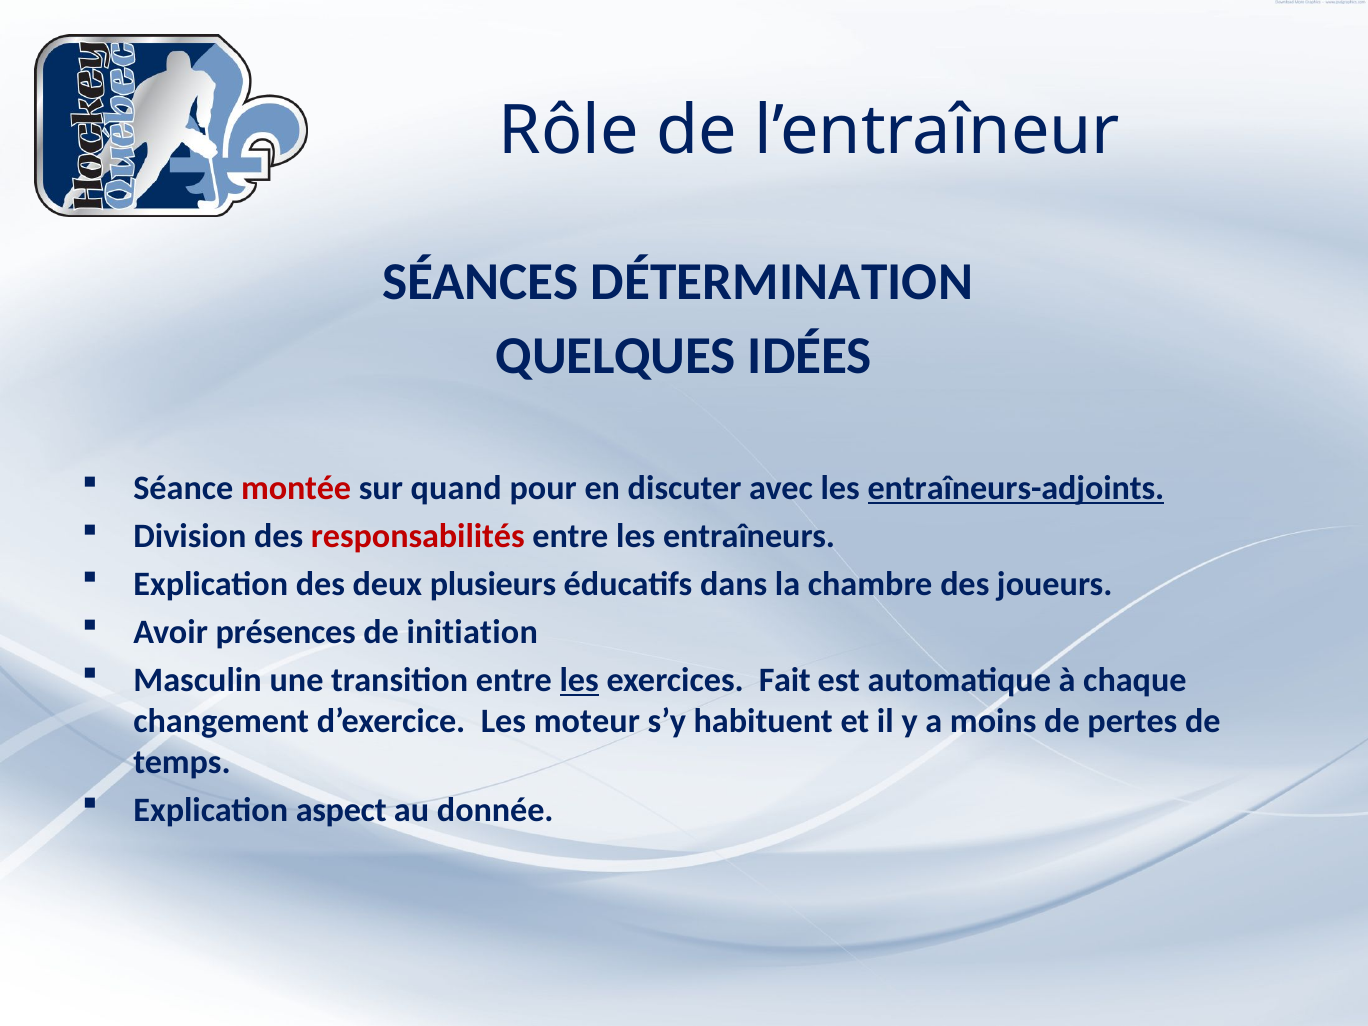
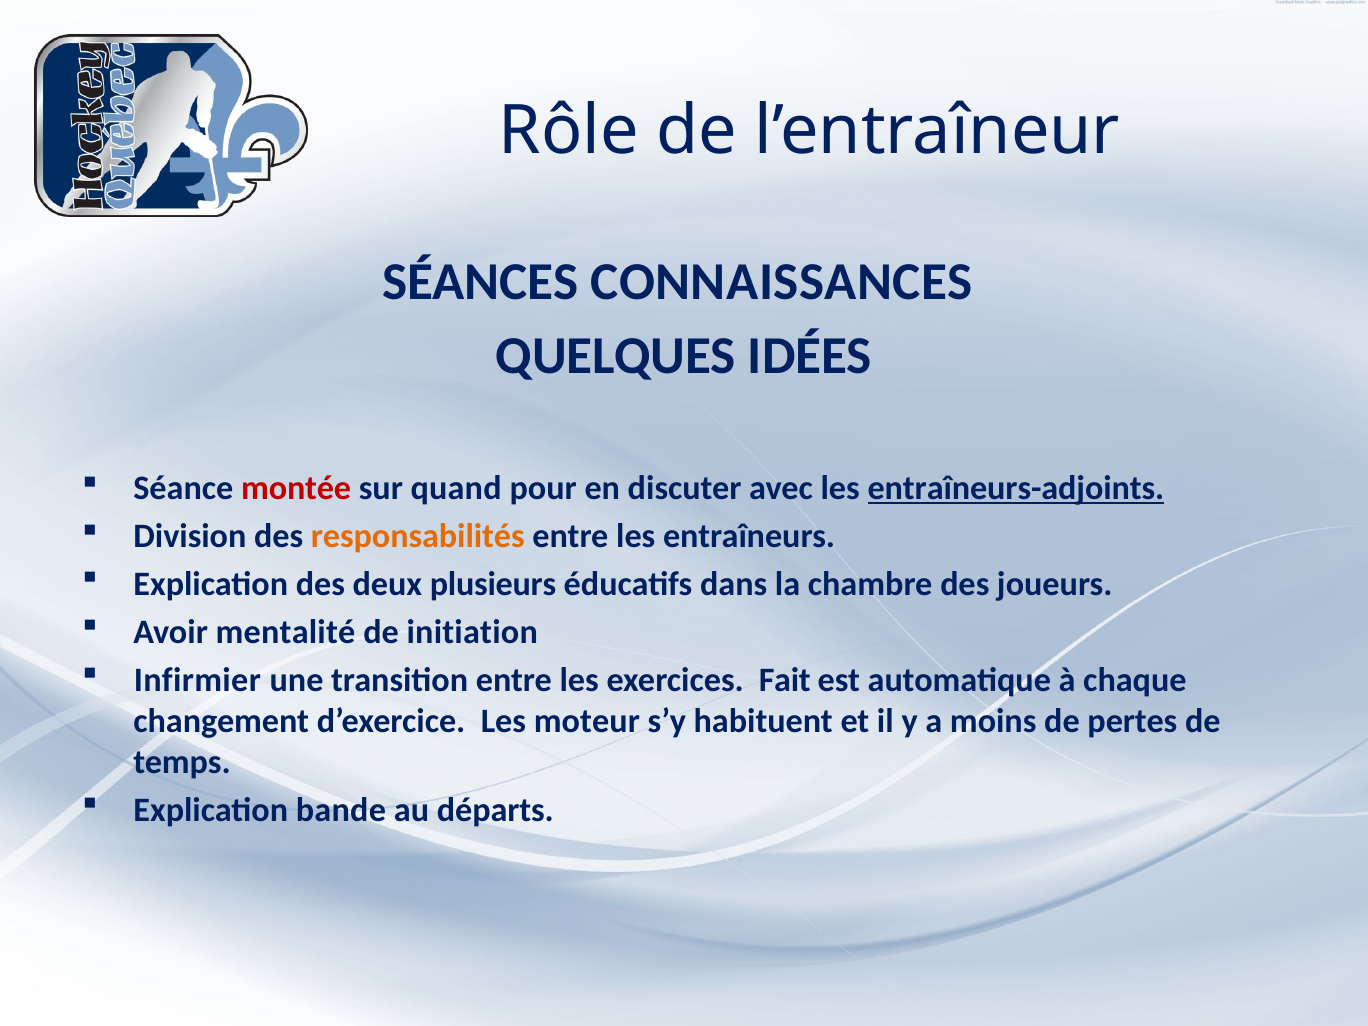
DÉTERMINATION: DÉTERMINATION -> CONNAISSANCES
responsabilités colour: red -> orange
présences: présences -> mentalité
Masculin: Masculin -> Infirmier
les at (579, 680) underline: present -> none
aspect: aspect -> bande
donnée: donnée -> départs
